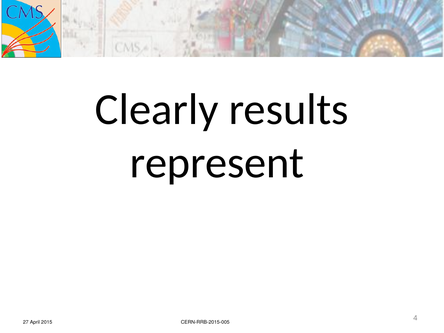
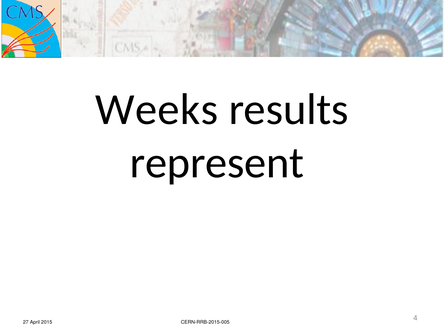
Clearly: Clearly -> Weeks
